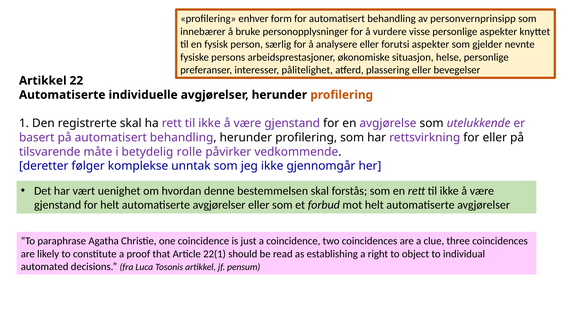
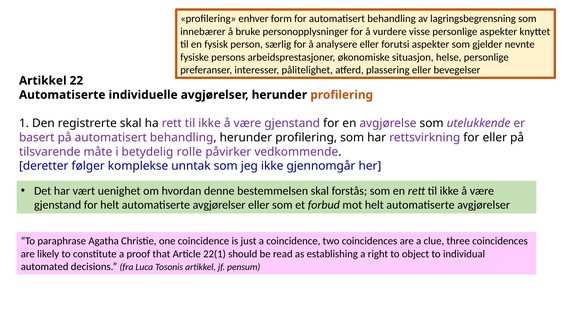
personvernprinsipp: personvernprinsipp -> lagringsbegrensning
